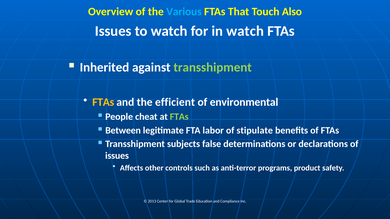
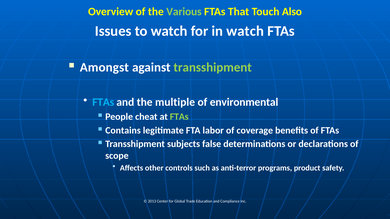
Various colour: light blue -> light green
Inherited: Inherited -> Amongst
FTAs at (103, 102) colour: yellow -> light blue
efficient: efficient -> multiple
Between: Between -> Contains
stipulate: stipulate -> coverage
issues at (117, 156): issues -> scope
